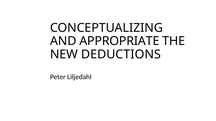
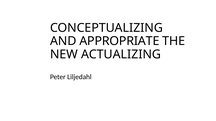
DEDUCTIONS: DEDUCTIONS -> ACTUALIZING
